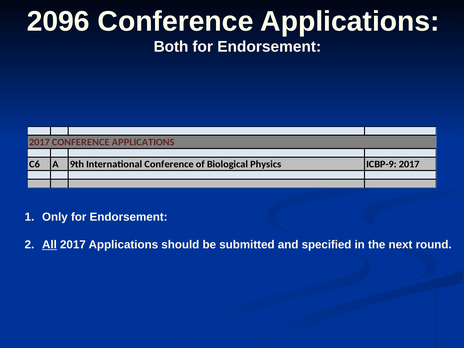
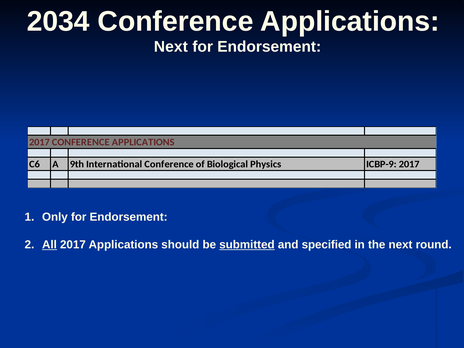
2096: 2096 -> 2034
Both at (171, 47): Both -> Next
submitted underline: none -> present
